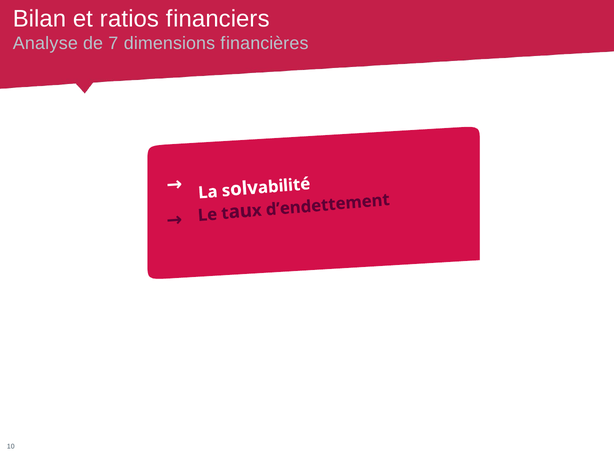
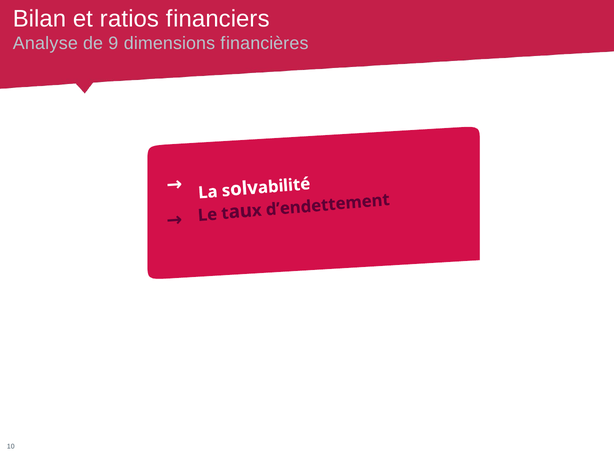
7: 7 -> 9
